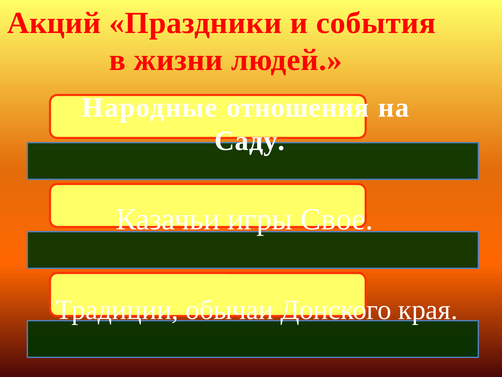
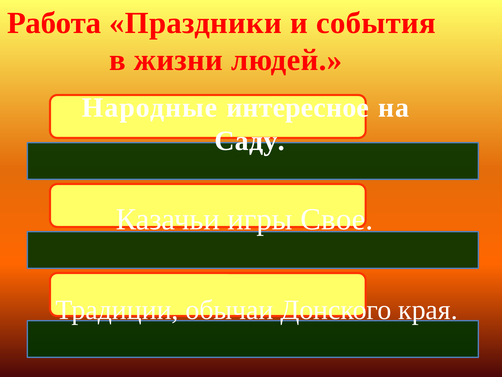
Акций: Акций -> Работа
отношения: отношения -> интересное
